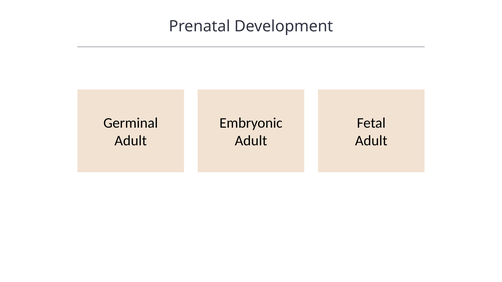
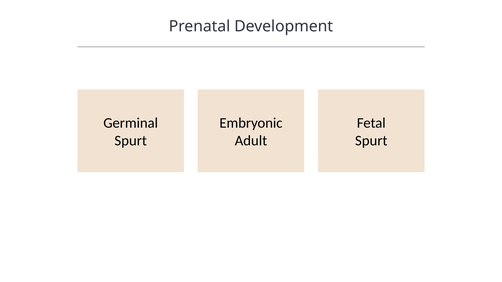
Adult at (131, 141): Adult -> Spurt
Adult at (371, 141): Adult -> Spurt
